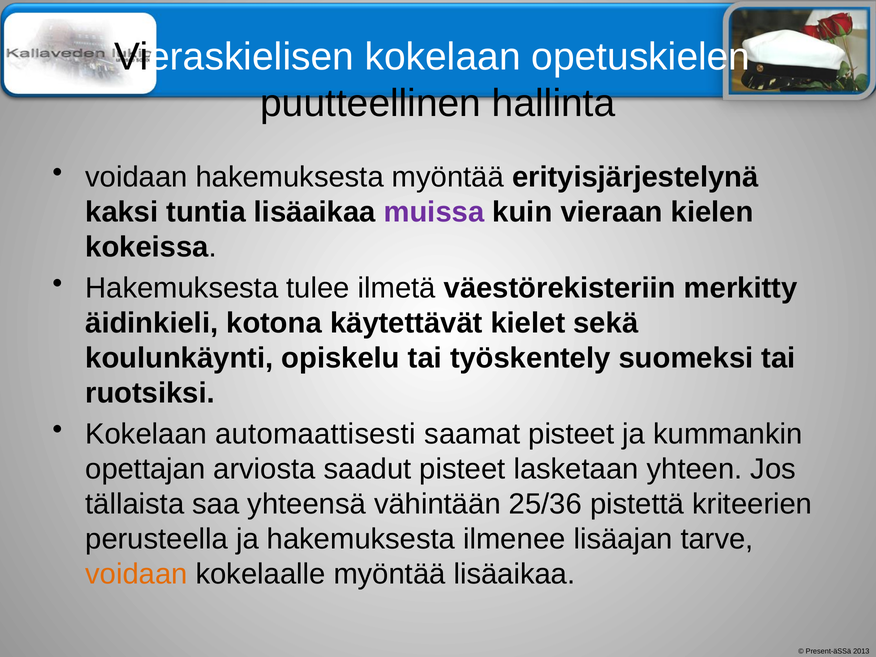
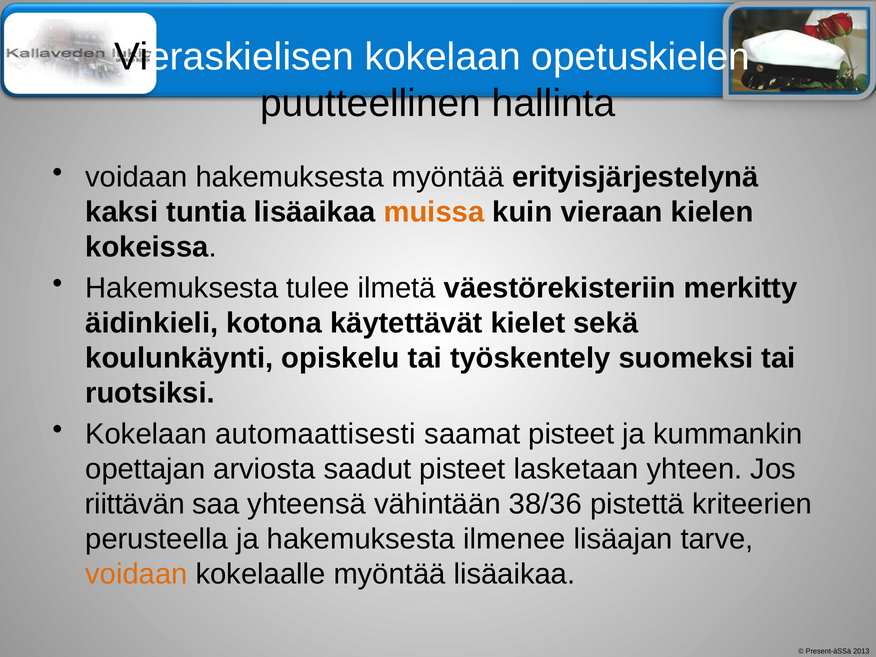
muissa colour: purple -> orange
tällaista: tällaista -> riittävän
25/36: 25/36 -> 38/36
